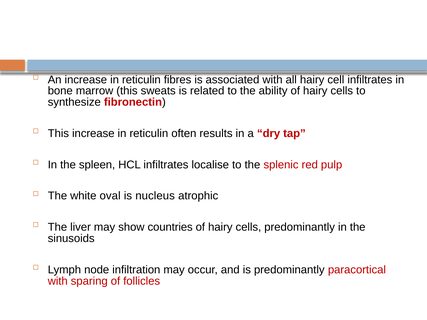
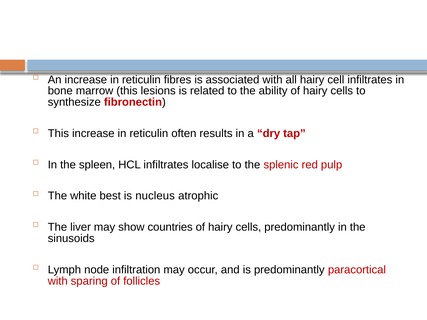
sweats: sweats -> lesions
oval: oval -> best
